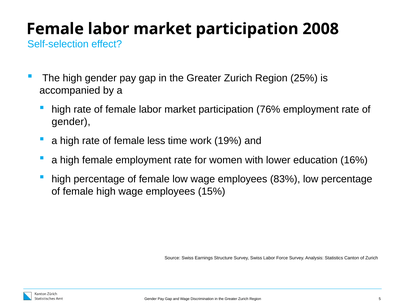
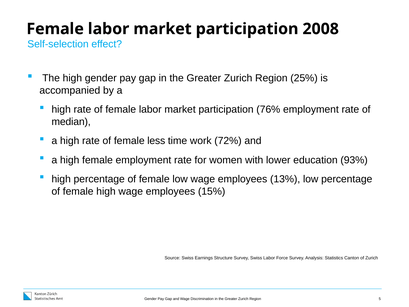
gender at (71, 122): gender -> median
19%: 19% -> 72%
16%: 16% -> 93%
83%: 83% -> 13%
